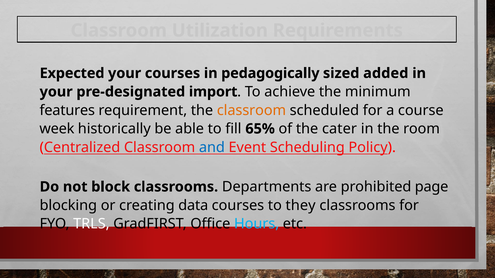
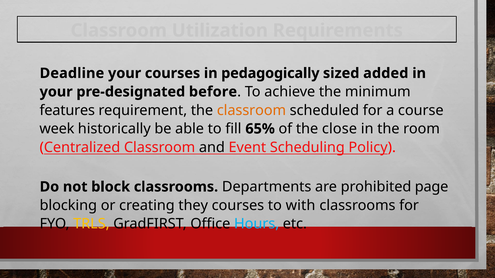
Expected: Expected -> Deadline
import: import -> before
cater: cater -> close
and colour: blue -> black
data: data -> they
they: they -> with
TRLS colour: white -> yellow
